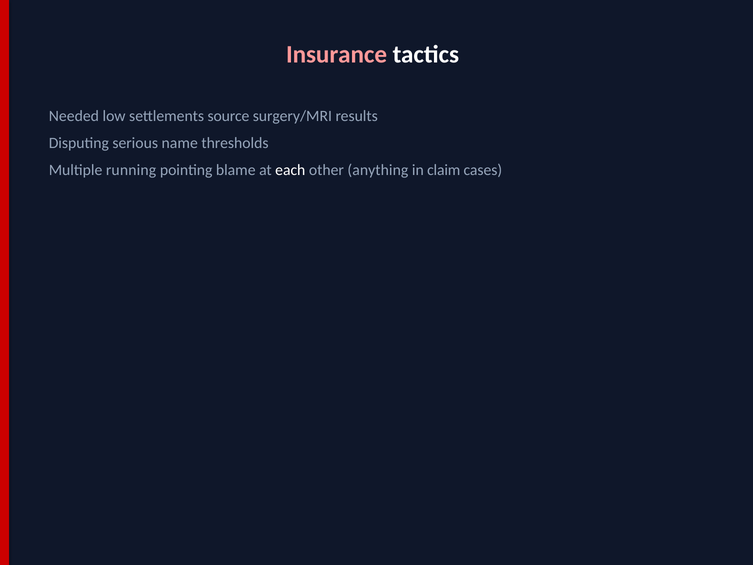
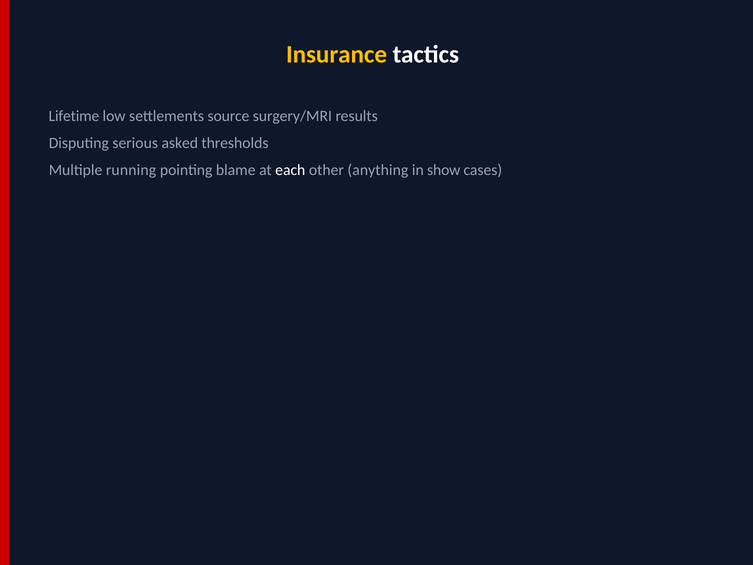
Insurance colour: pink -> yellow
Needed: Needed -> Lifetime
name: name -> asked
claim: claim -> show
